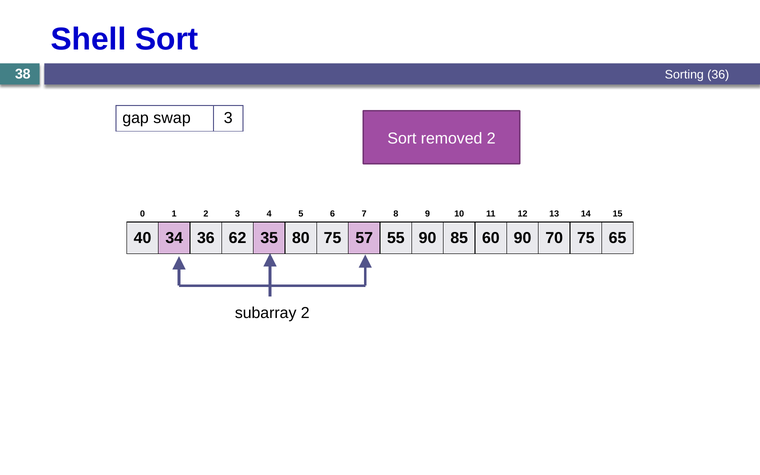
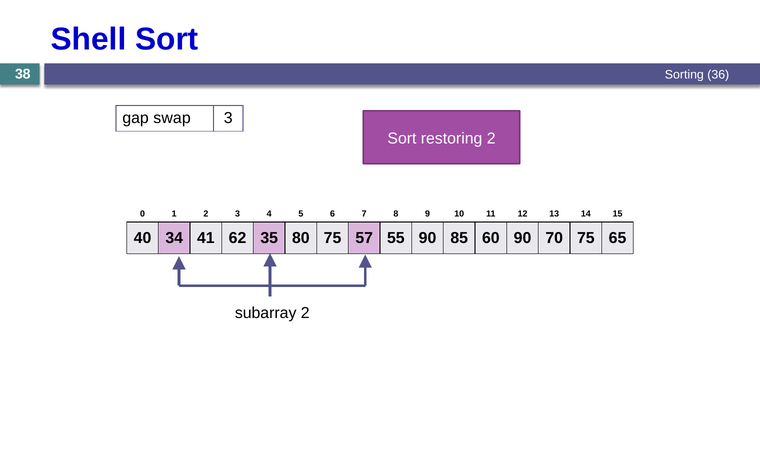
removed: removed -> restoring
34 36: 36 -> 41
